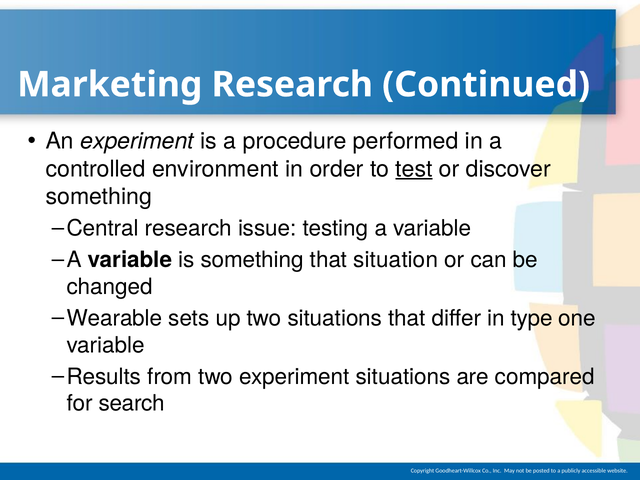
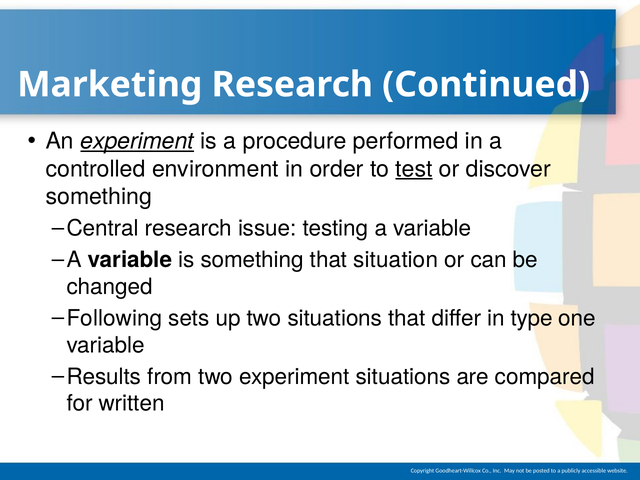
experiment at (137, 141) underline: none -> present
Wearable: Wearable -> Following
search: search -> written
